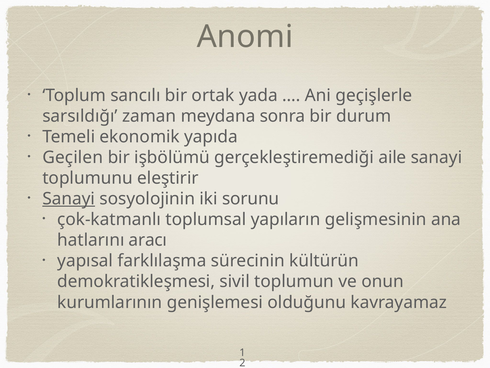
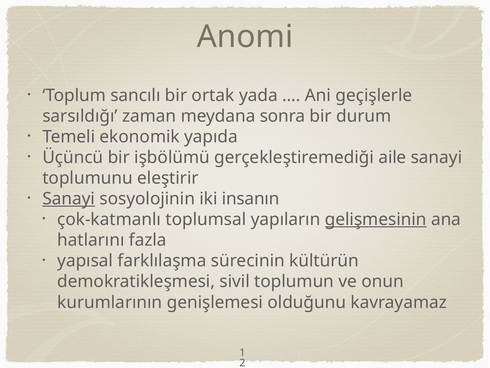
Geçilen: Geçilen -> Üçüncü
sorunu: sorunu -> insanın
gelişmesinin underline: none -> present
aracı: aracı -> fazla
